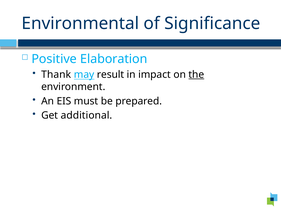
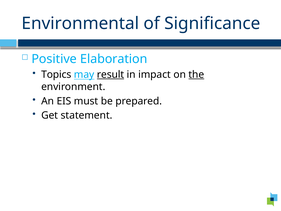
Thank: Thank -> Topics
result underline: none -> present
additional: additional -> statement
